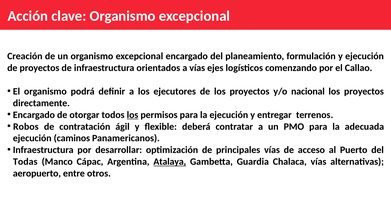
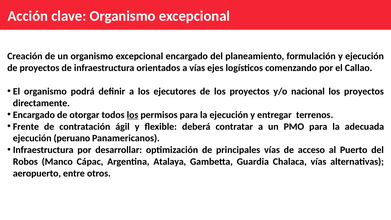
Robos: Robos -> Frente
caminos: caminos -> peruano
Todas: Todas -> Robos
Atalaya underline: present -> none
